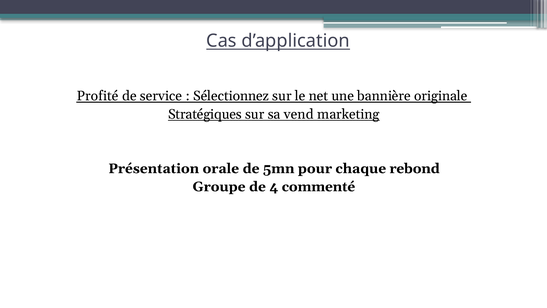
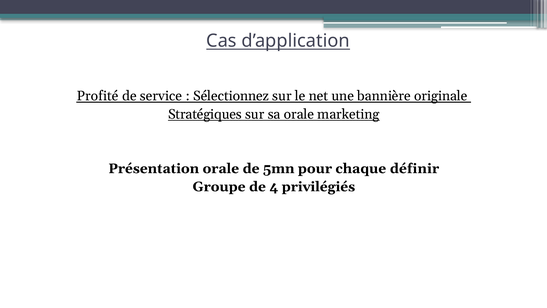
sa vend: vend -> orale
rebond: rebond -> définir
commenté: commenté -> privilégiés
